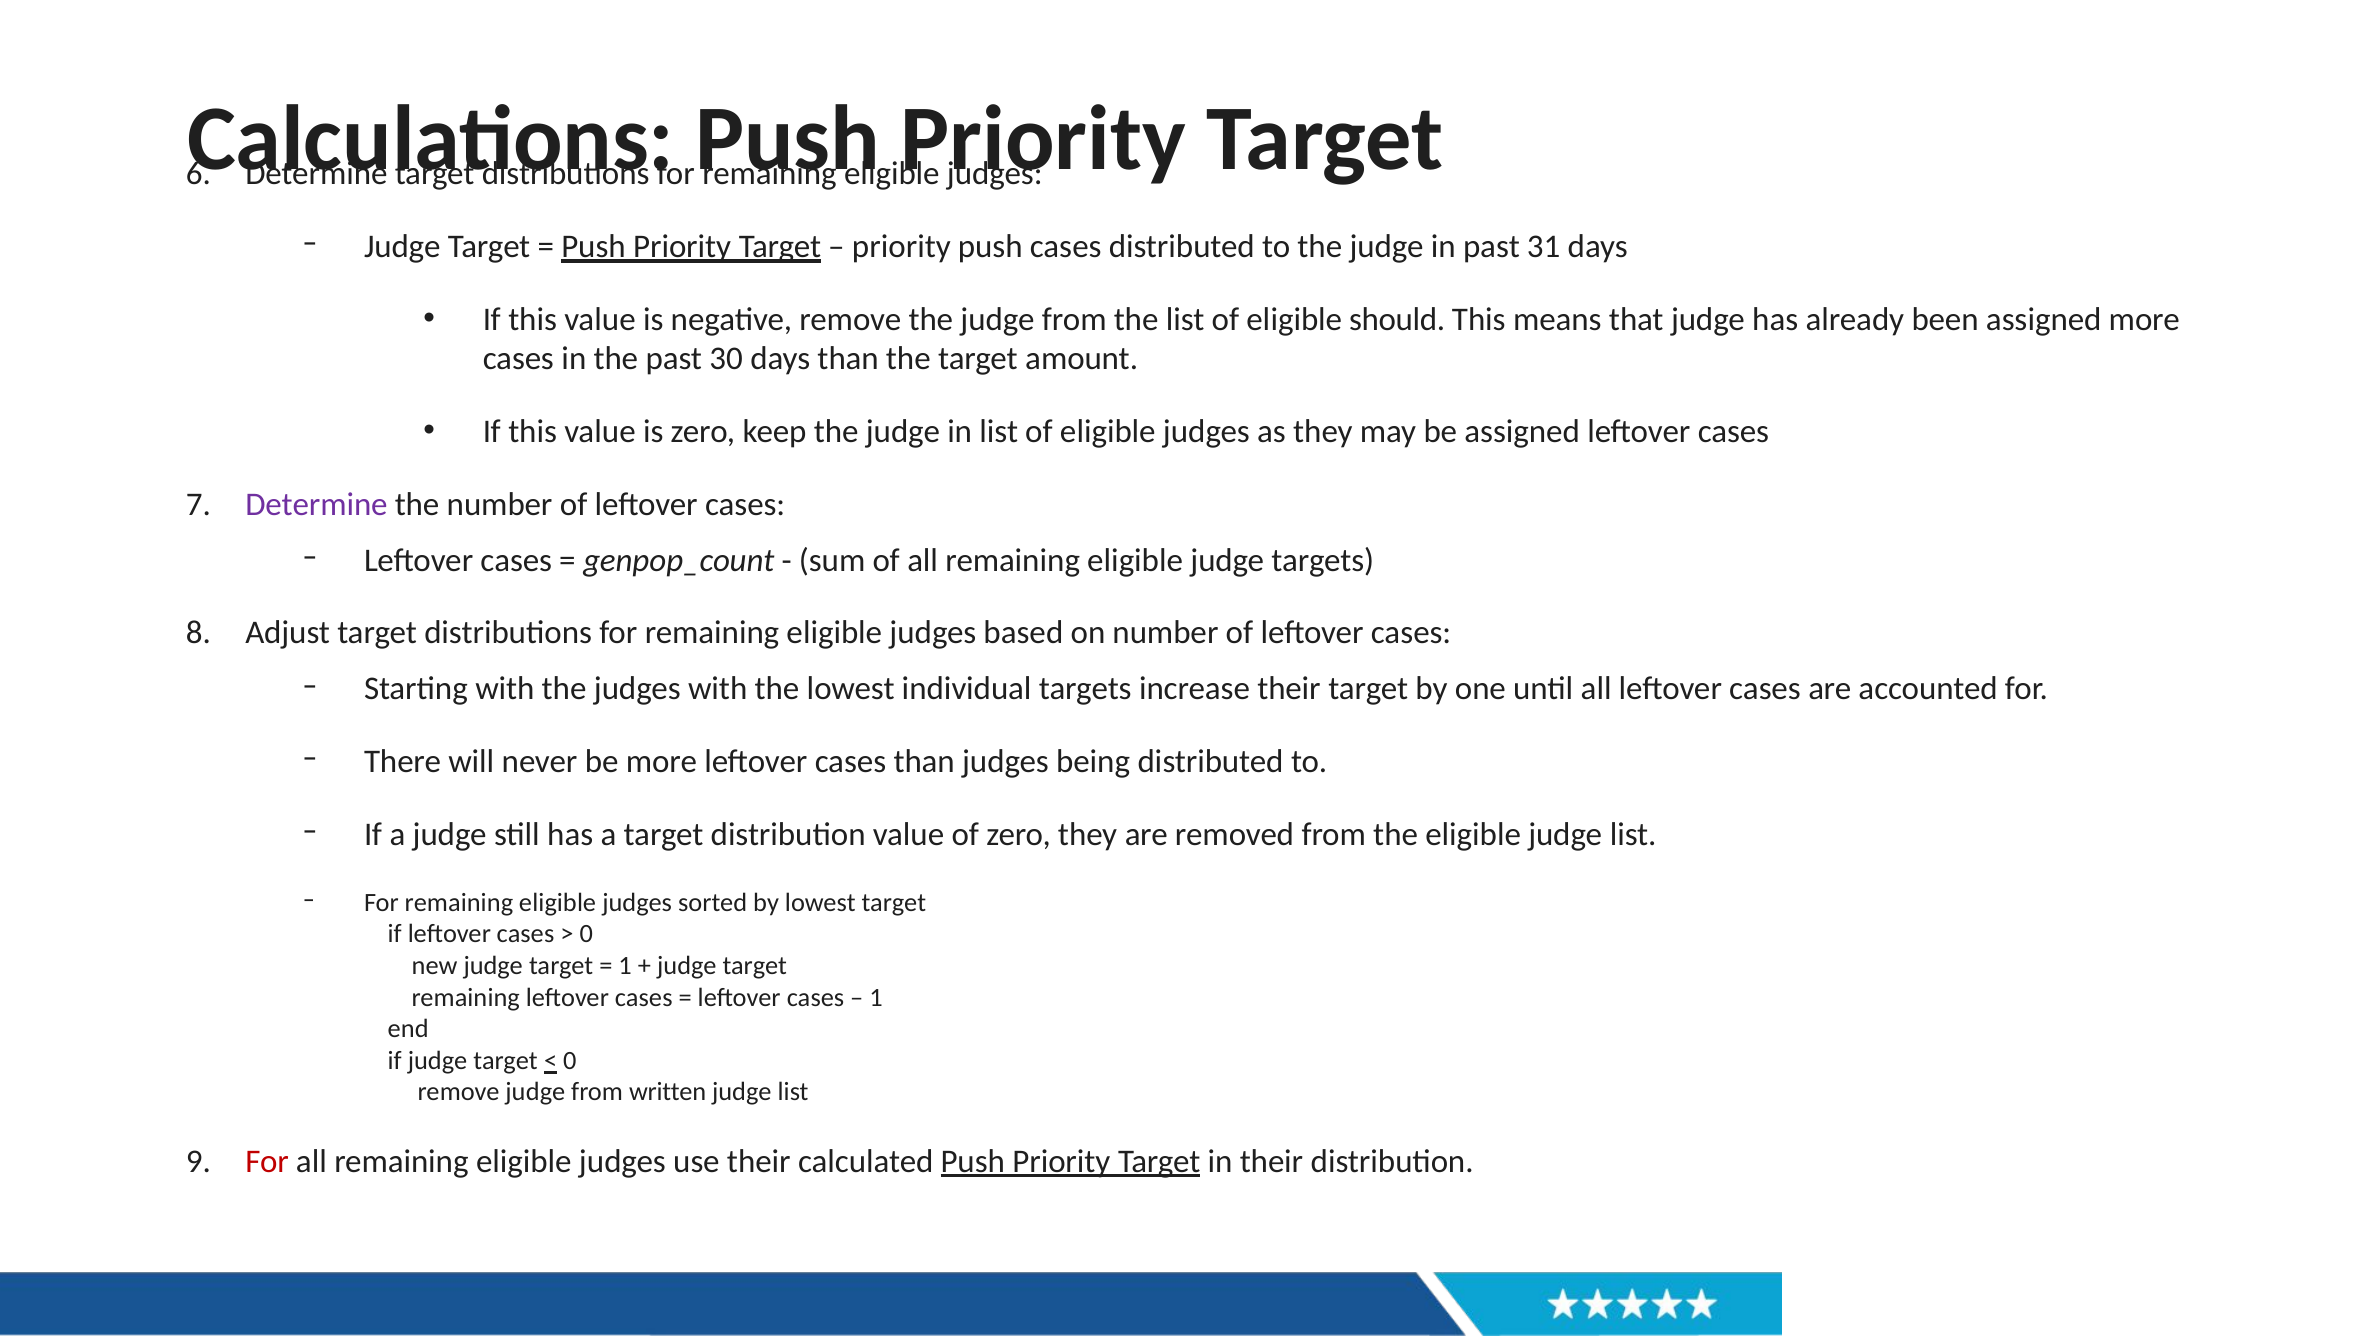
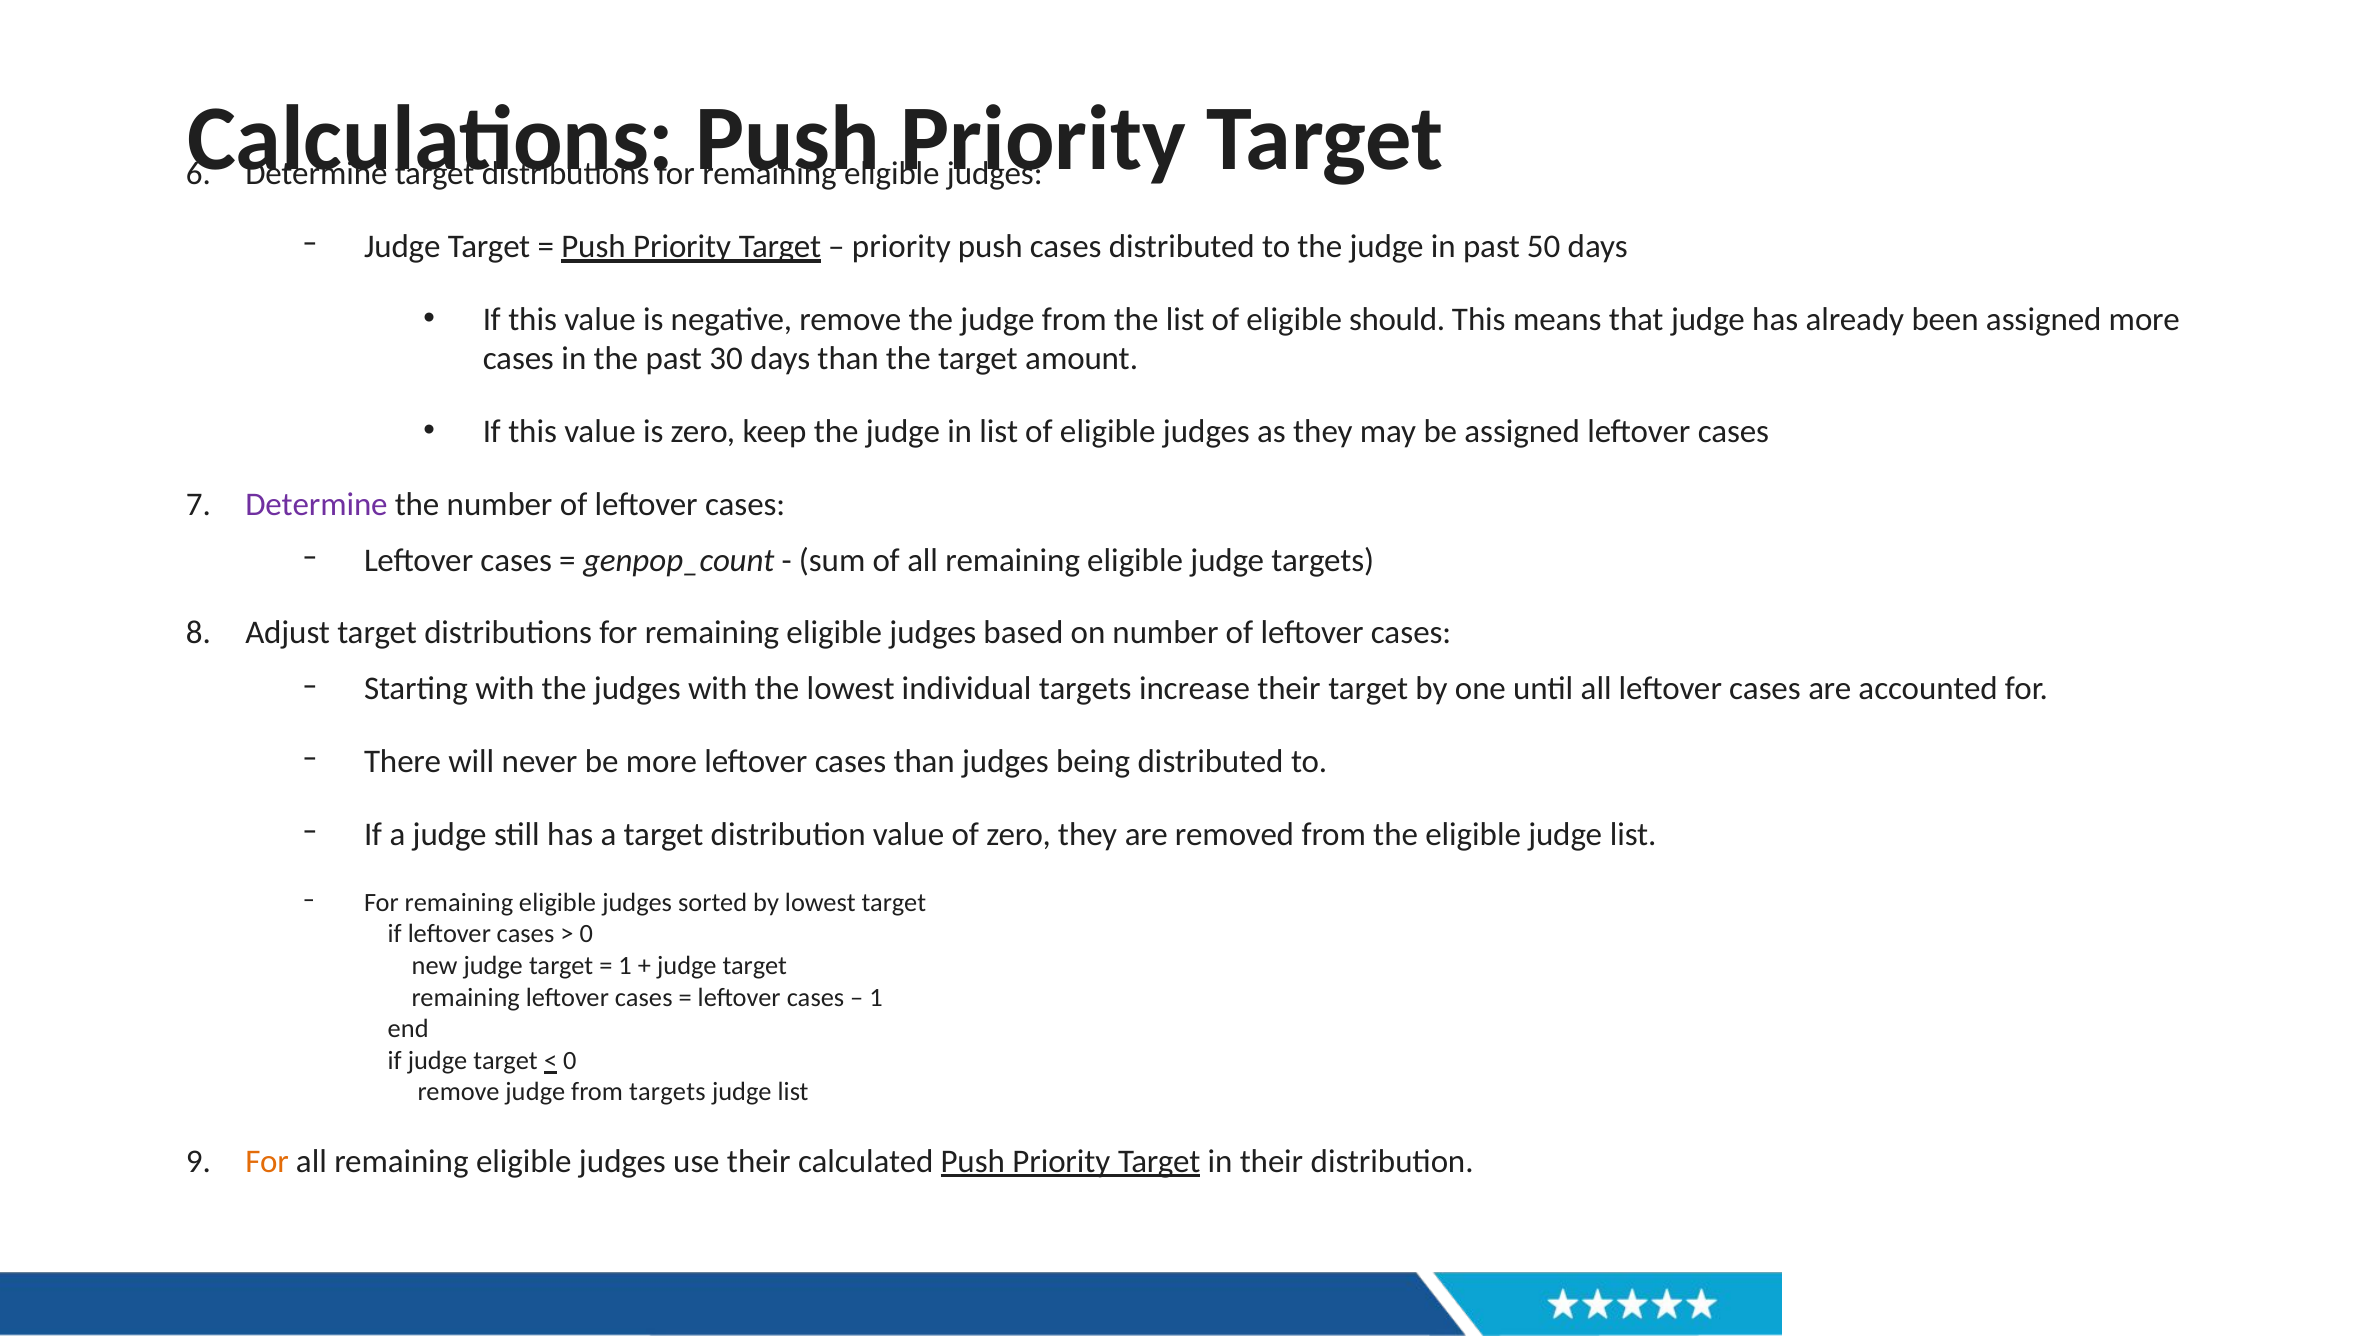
31: 31 -> 50
from written: written -> targets
For at (267, 1161) colour: red -> orange
